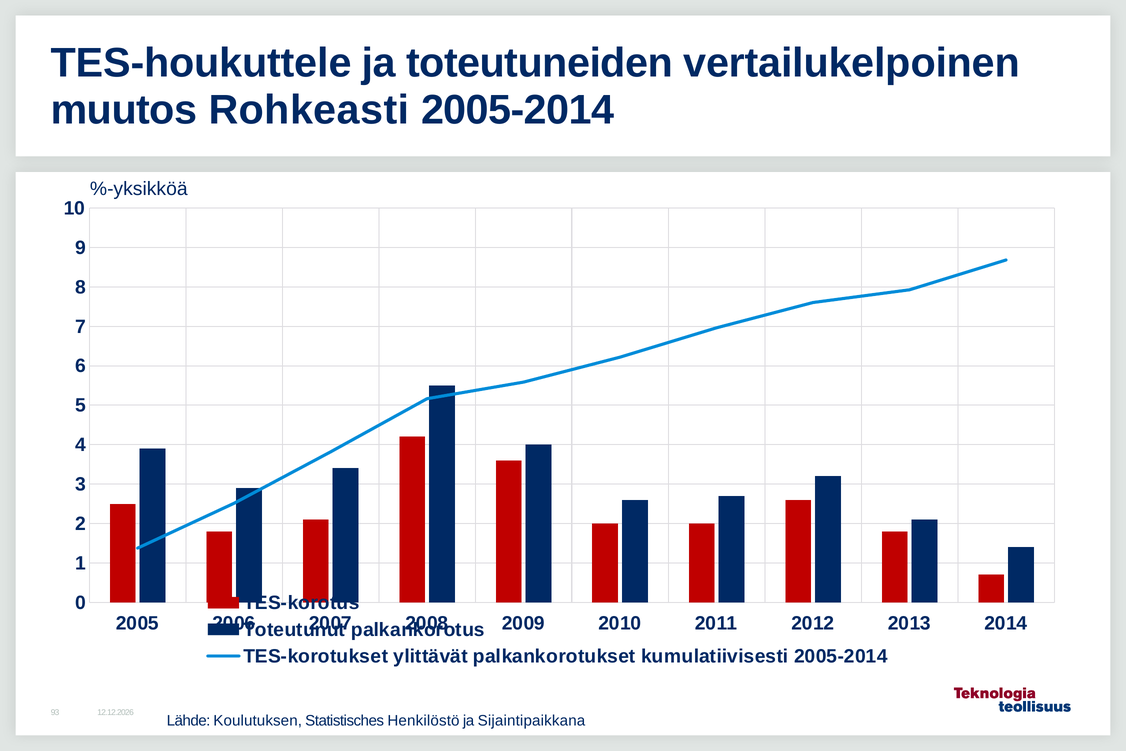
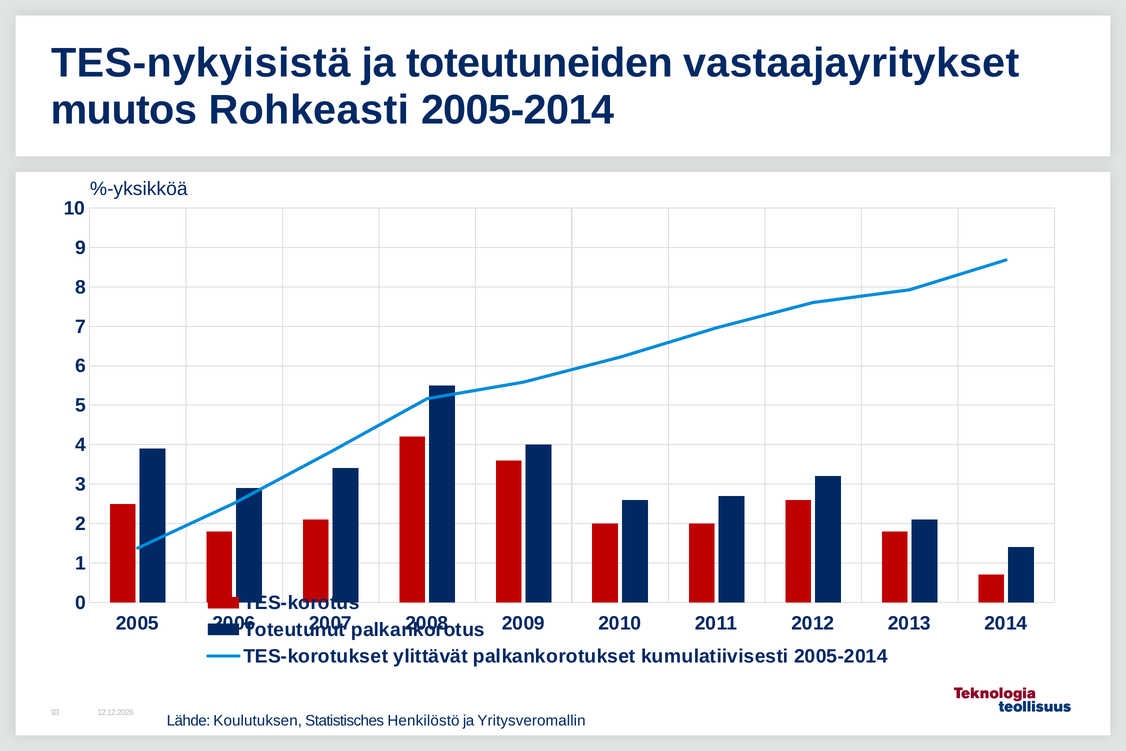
TES-houkuttele: TES-houkuttele -> TES-nykyisistä
vertailukelpoinen: vertailukelpoinen -> vastaajayritykset
Sijaintipaikkana: Sijaintipaikkana -> Yritysveromallin
